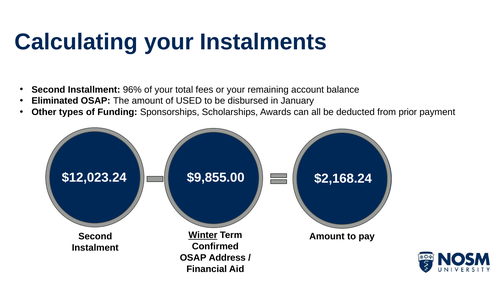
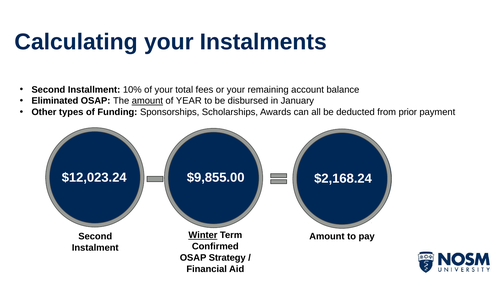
96%: 96% -> 10%
amount at (147, 101) underline: none -> present
USED: USED -> YEAR
Address: Address -> Strategy
